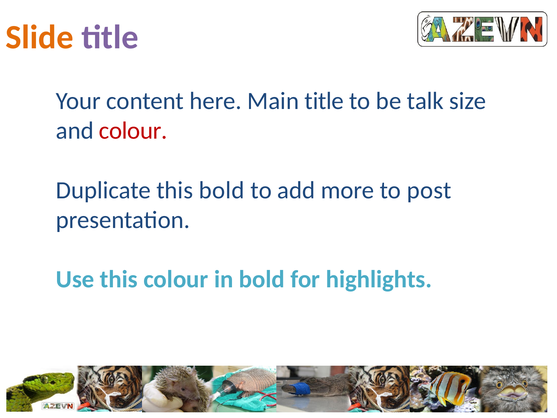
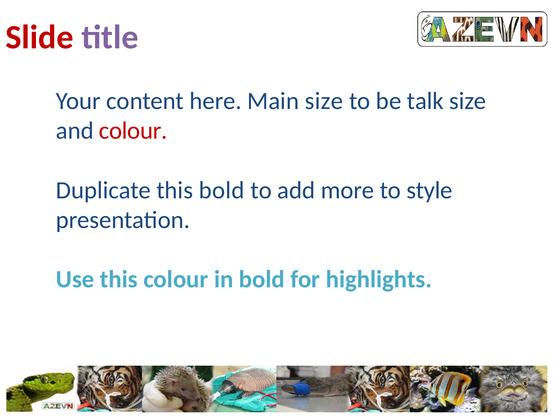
Slide colour: orange -> red
Main title: title -> size
post: post -> style
